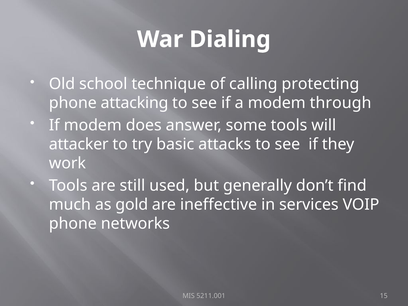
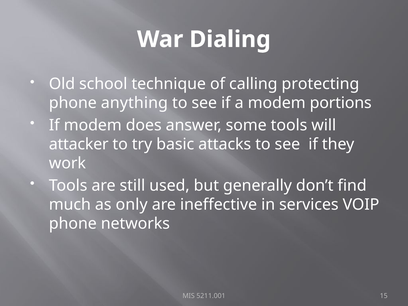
attacking: attacking -> anything
through: through -> portions
gold: gold -> only
